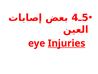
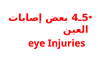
Injuries underline: present -> none
